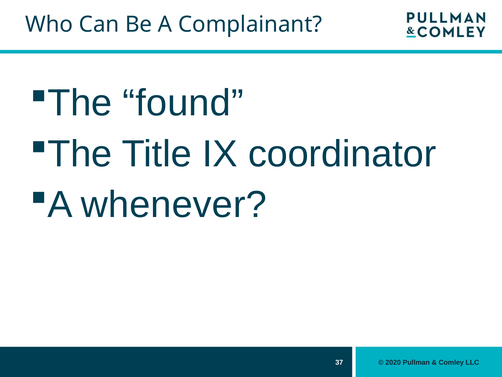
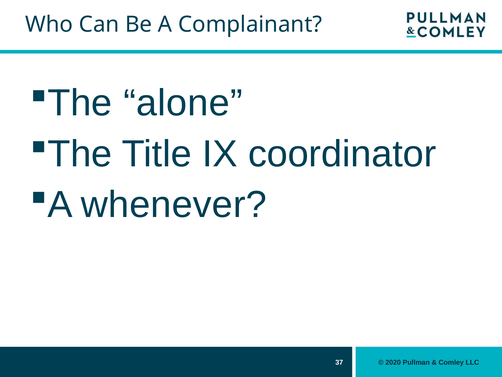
found: found -> alone
